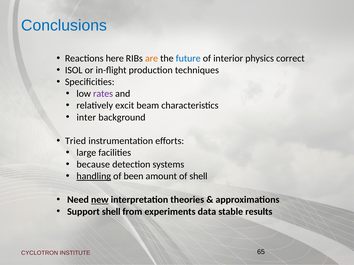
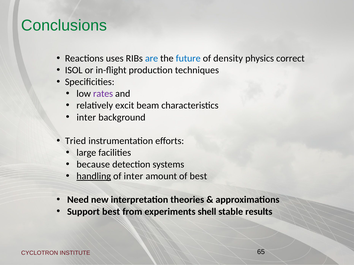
Conclusions colour: blue -> green
here: here -> uses
are colour: orange -> blue
interior: interior -> density
of been: been -> inter
of shell: shell -> best
new underline: present -> none
Support shell: shell -> best
data: data -> shell
